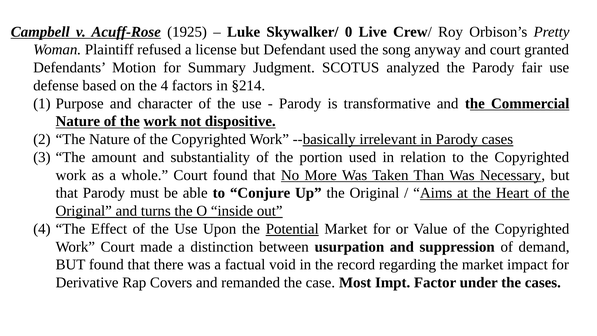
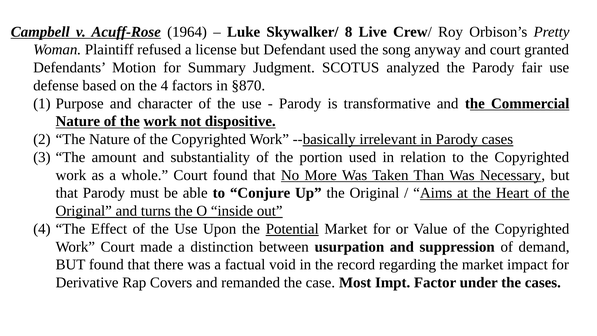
1925: 1925 -> 1964
0: 0 -> 8
§214: §214 -> §870
